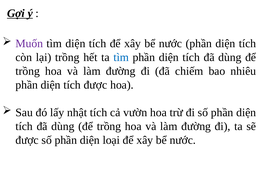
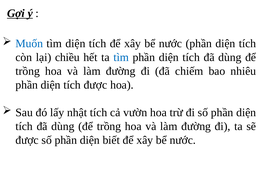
Muốn colour: purple -> blue
lại trồng: trồng -> chiều
loại: loại -> biết
